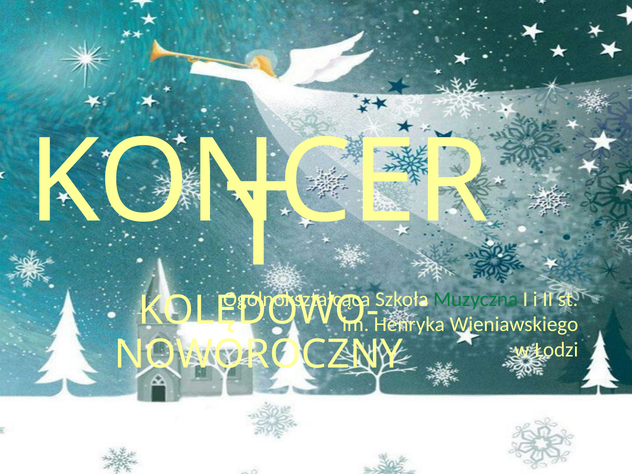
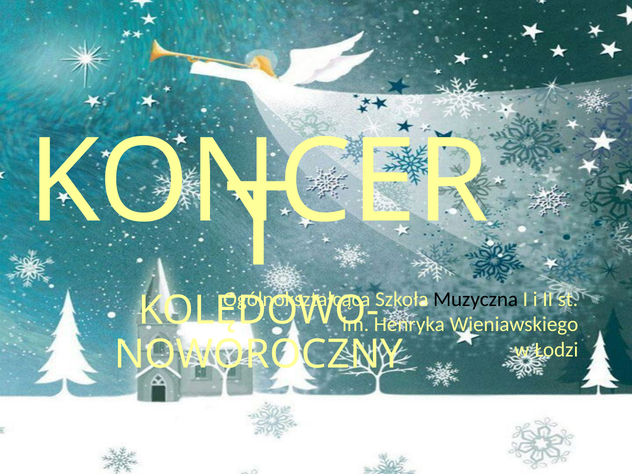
Muzyczna colour: green -> black
